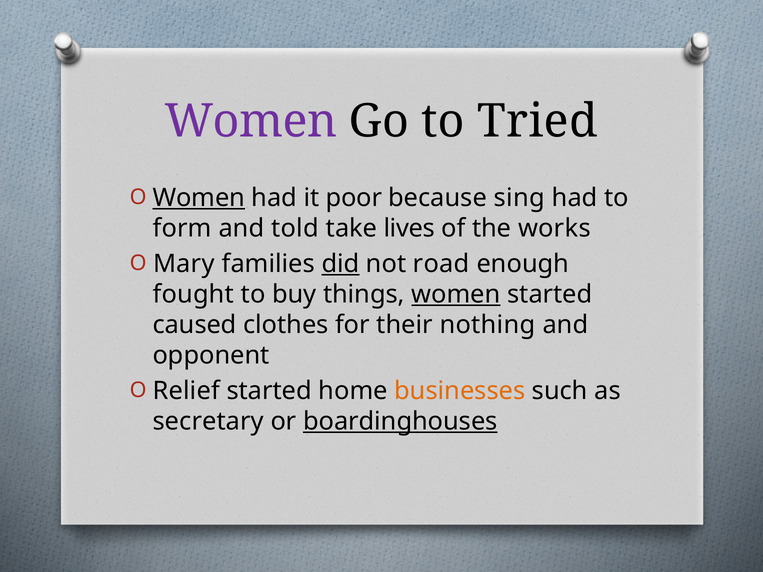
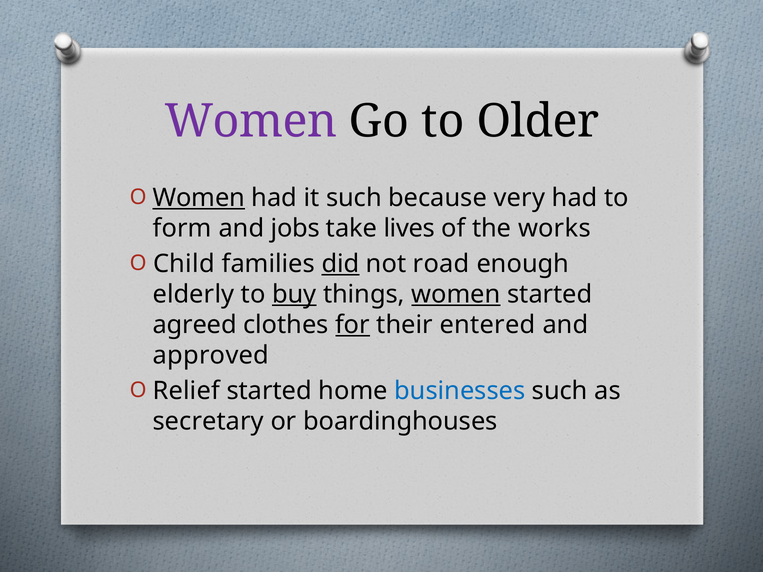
Tried: Tried -> Older
it poor: poor -> such
sing: sing -> very
told: told -> jobs
Mary: Mary -> Child
fought: fought -> elderly
buy underline: none -> present
caused: caused -> agreed
for underline: none -> present
nothing: nothing -> entered
opponent: opponent -> approved
businesses colour: orange -> blue
boardinghouses underline: present -> none
